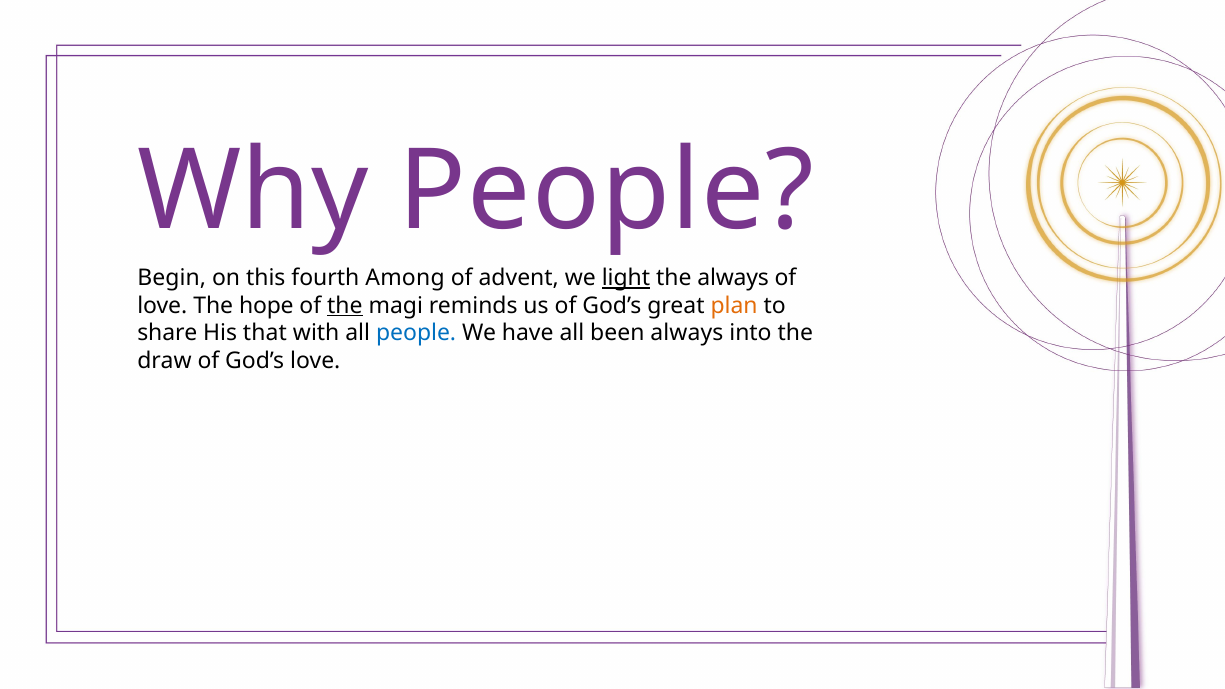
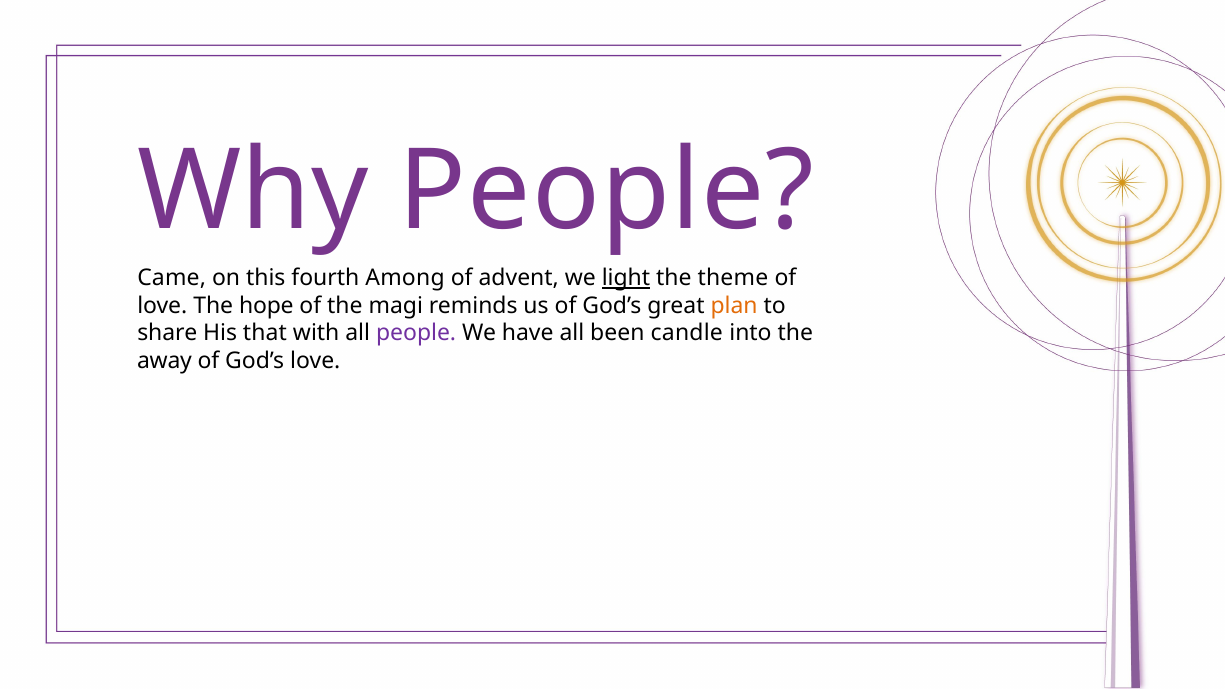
Begin: Begin -> Came
the always: always -> theme
the at (345, 306) underline: present -> none
people at (416, 333) colour: blue -> purple
been always: always -> candle
draw: draw -> away
